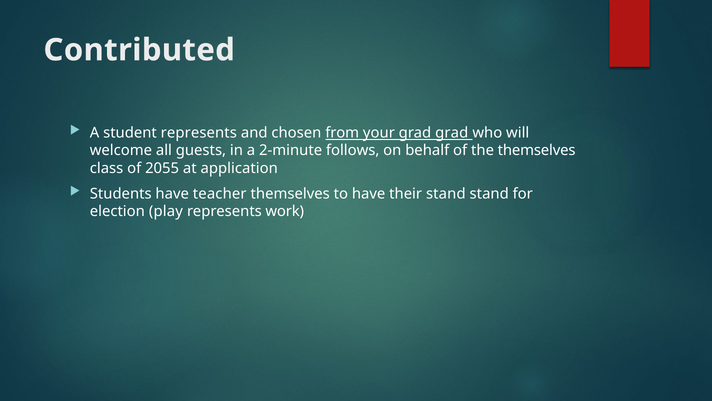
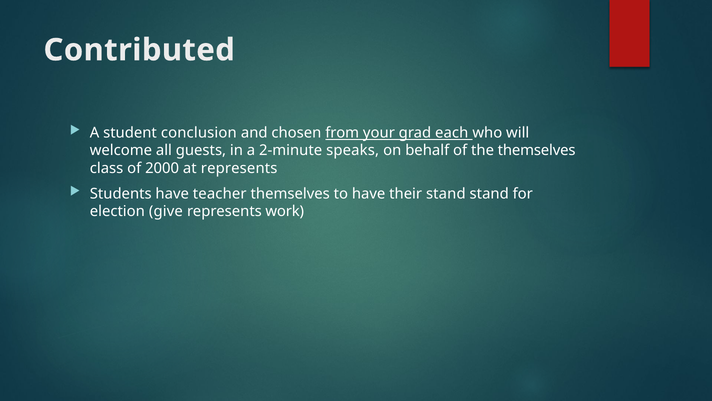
student represents: represents -> conclusion
grad grad: grad -> each
follows: follows -> speaks
2055: 2055 -> 2000
at application: application -> represents
play: play -> give
